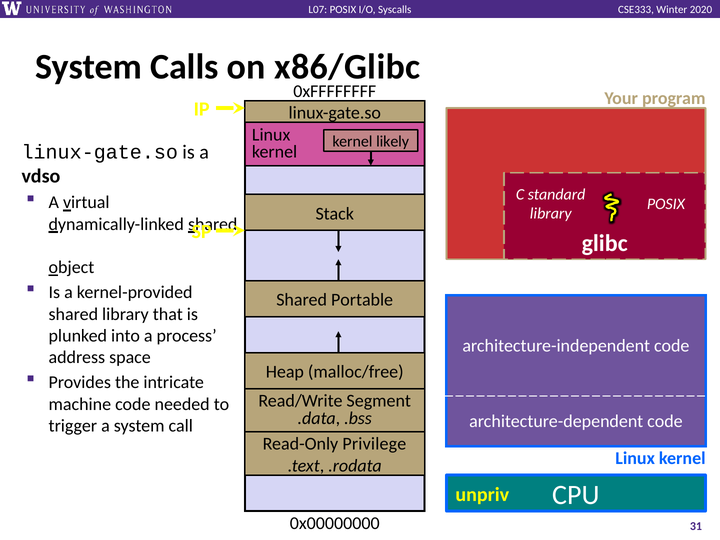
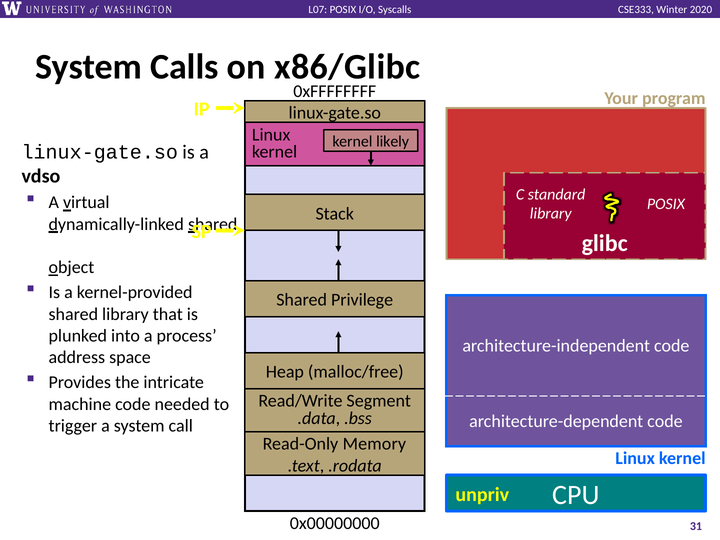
Portable: Portable -> Privilege
Privilege: Privilege -> Memory
